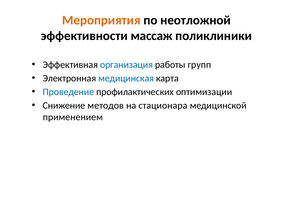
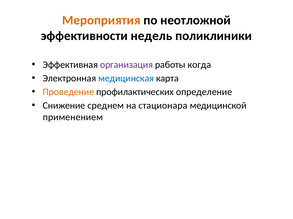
массаж: массаж -> недель
организация colour: blue -> purple
групп: групп -> когда
Проведение colour: blue -> orange
оптимизации: оптимизации -> определение
методов: методов -> среднем
